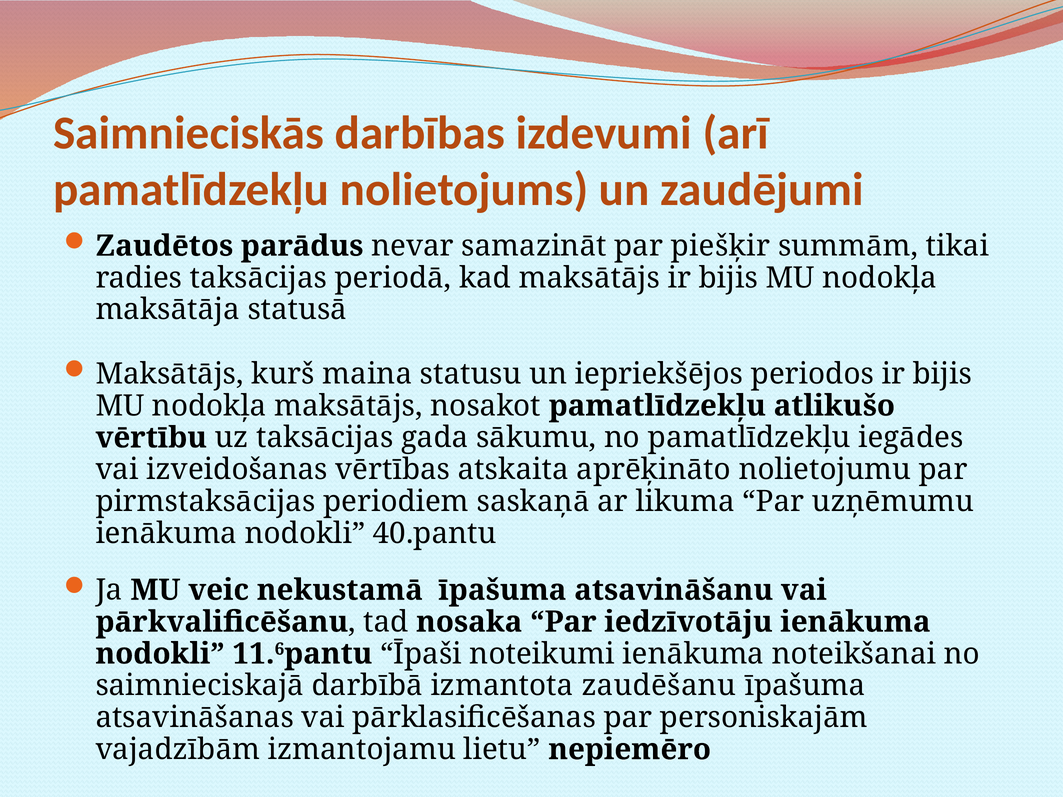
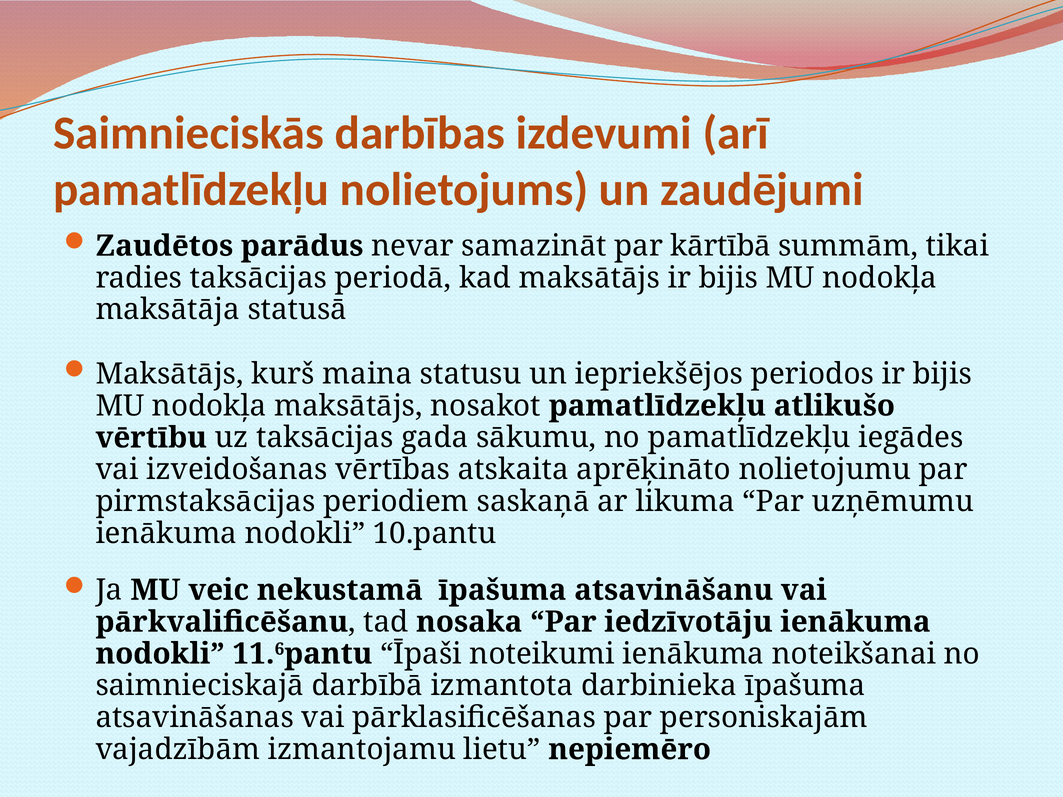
piešķir: piešķir -> kārtībā
40.pantu: 40.pantu -> 10.pantu
zaudēšanu: zaudēšanu -> darbinieka
